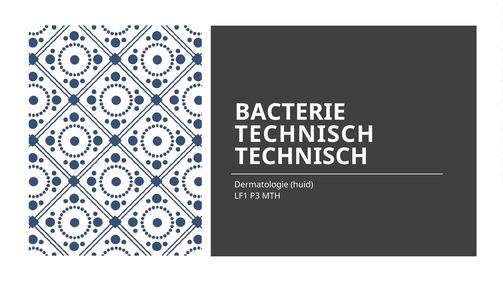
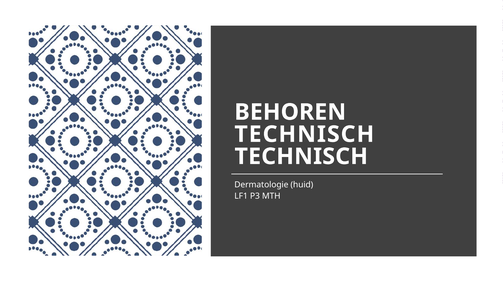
BACTERIE: BACTERIE -> BEHOREN
